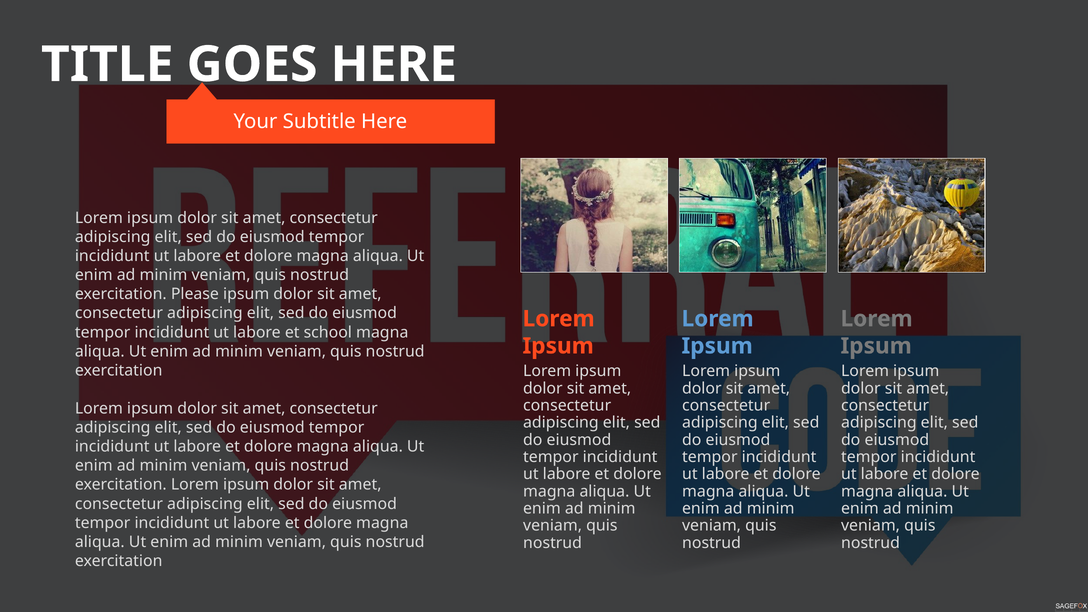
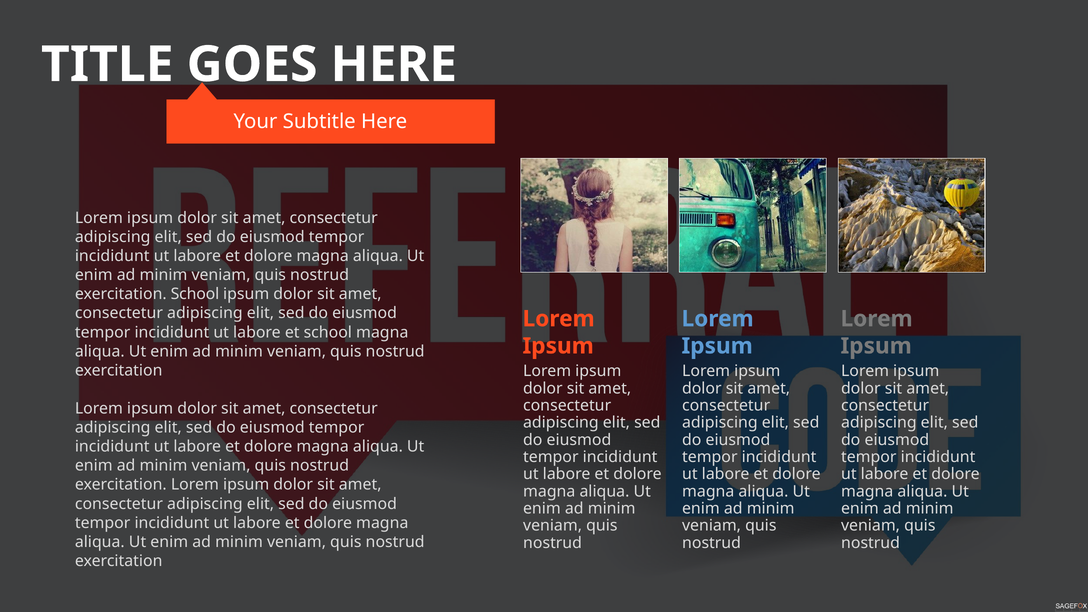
exercitation Please: Please -> School
